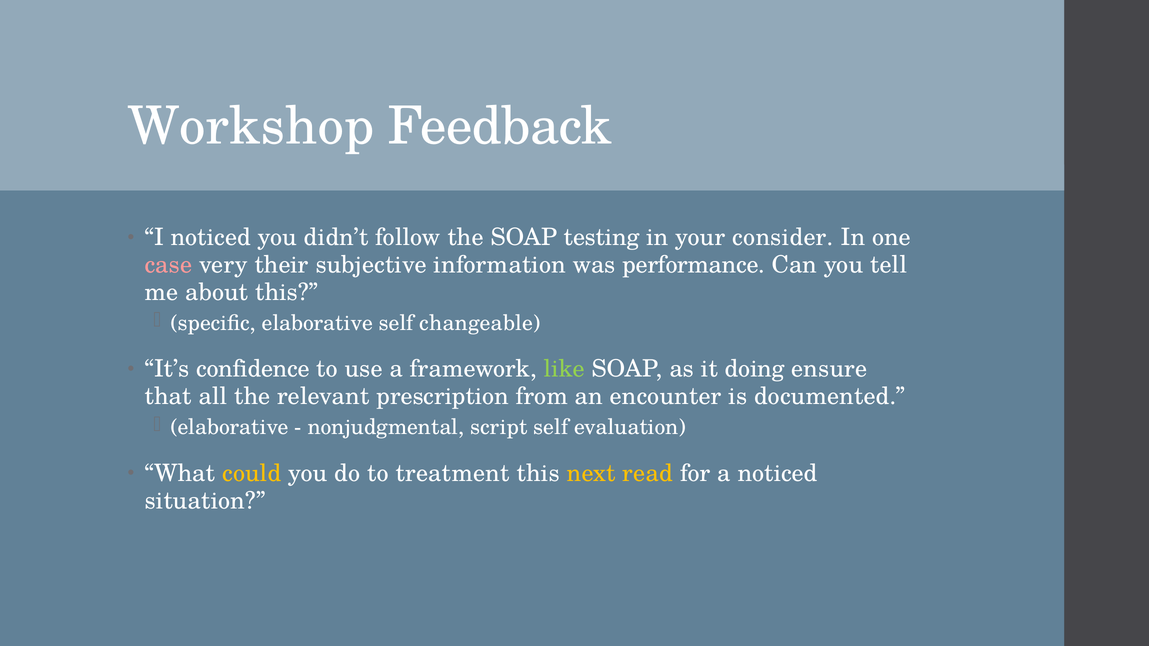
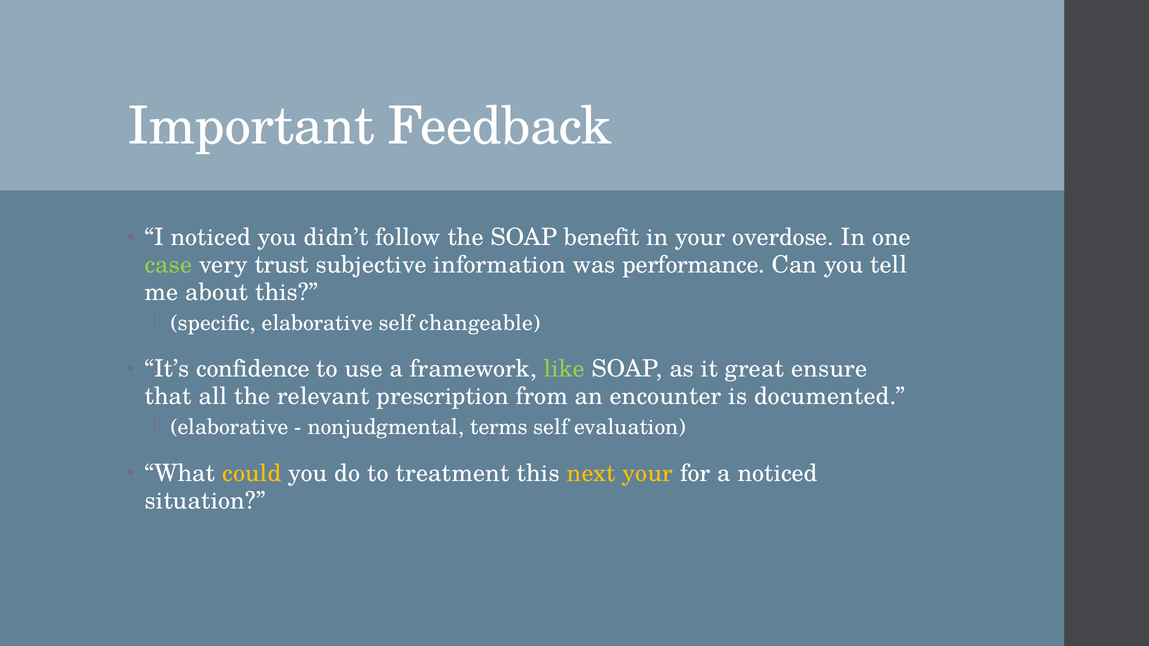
Workshop: Workshop -> Important
testing: testing -> benefit
consider: consider -> overdose
case colour: pink -> light green
their: their -> trust
doing: doing -> great
script: script -> terms
next read: read -> your
